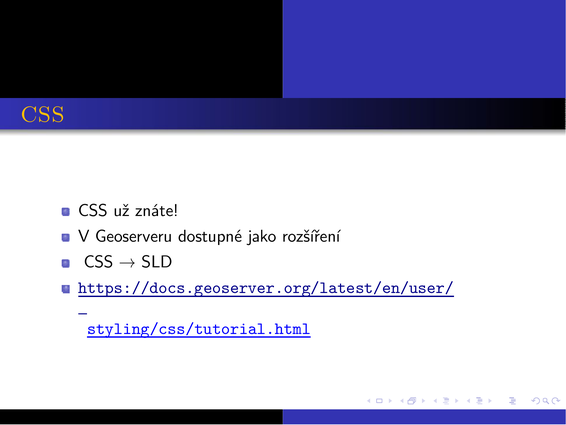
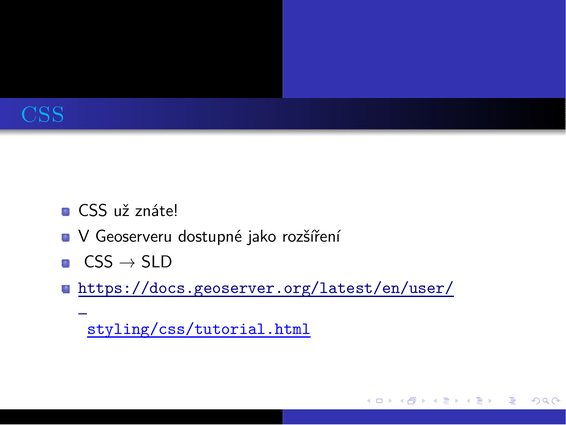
CSS at (43, 114) colour: yellow -> light blue
